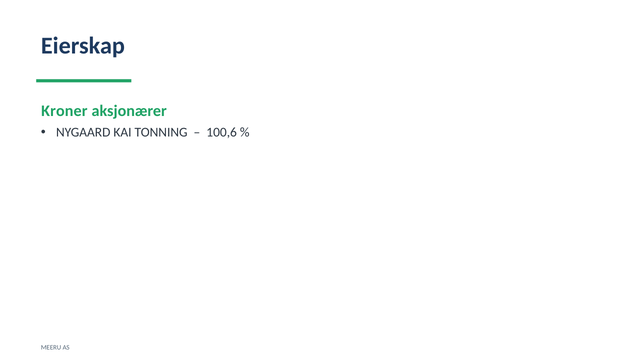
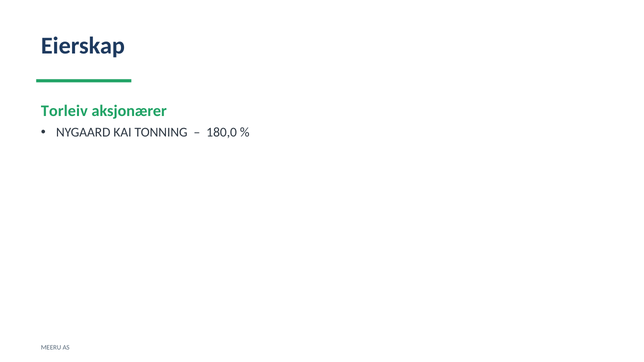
Kroner: Kroner -> Torleiv
100,6: 100,6 -> 180,0
